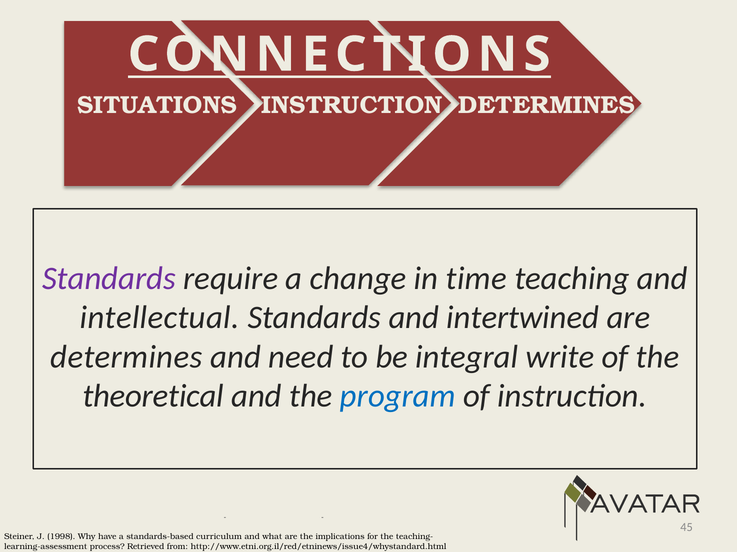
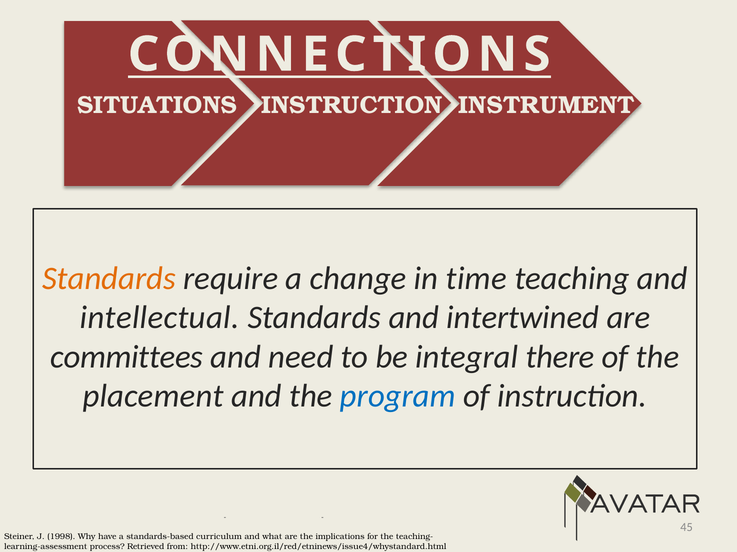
INSTRUCTION DETERMINES: DETERMINES -> INSTRUMENT
Standards at (109, 279) colour: purple -> orange
determines at (126, 357): determines -> committees
write: write -> there
theoretical: theoretical -> placement
